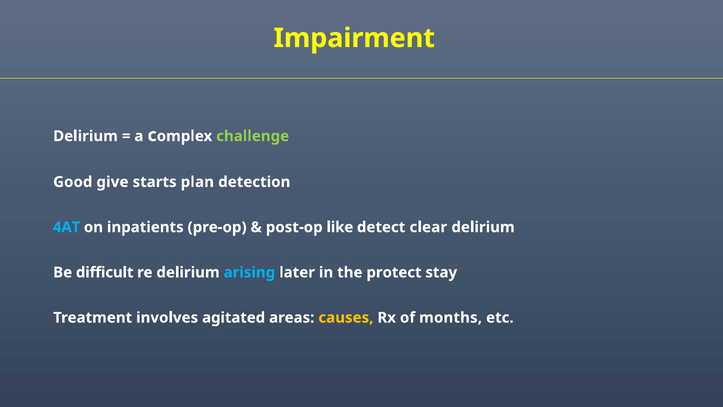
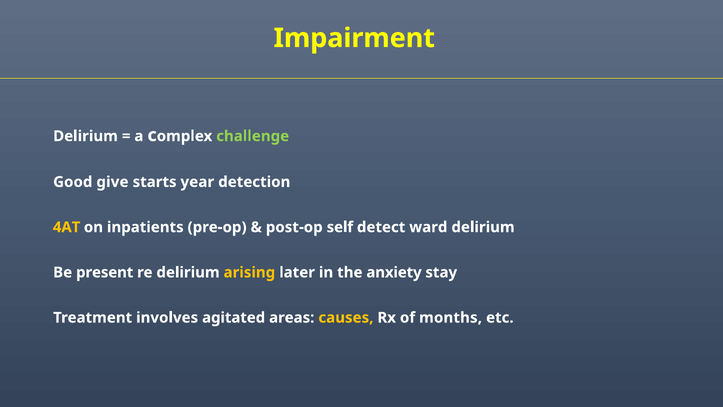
plan: plan -> year
4AT colour: light blue -> yellow
like: like -> self
clear: clear -> ward
difficult: difficult -> present
arising colour: light blue -> yellow
protect: protect -> anxiety
